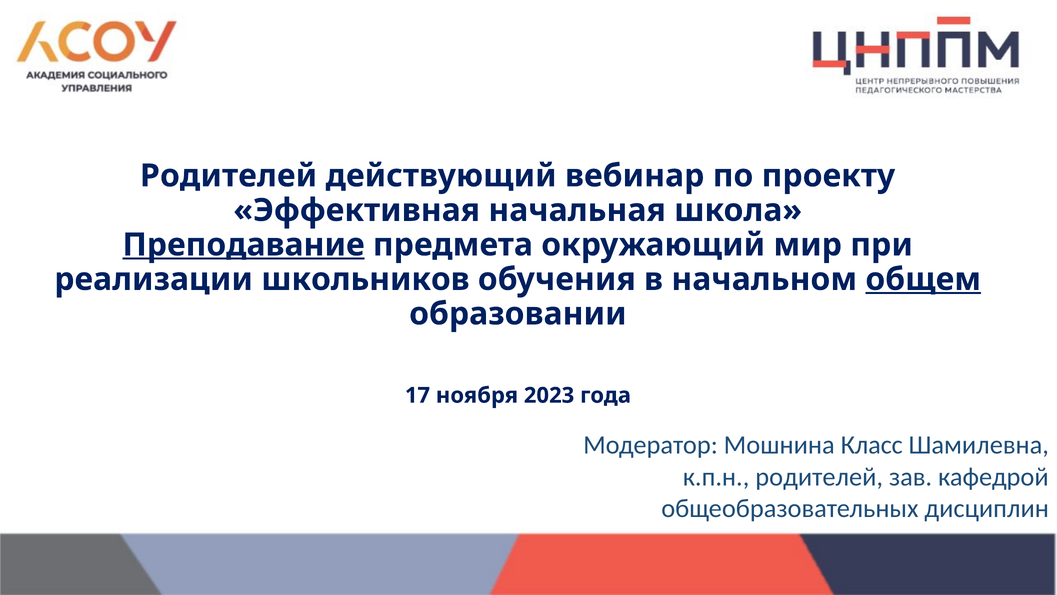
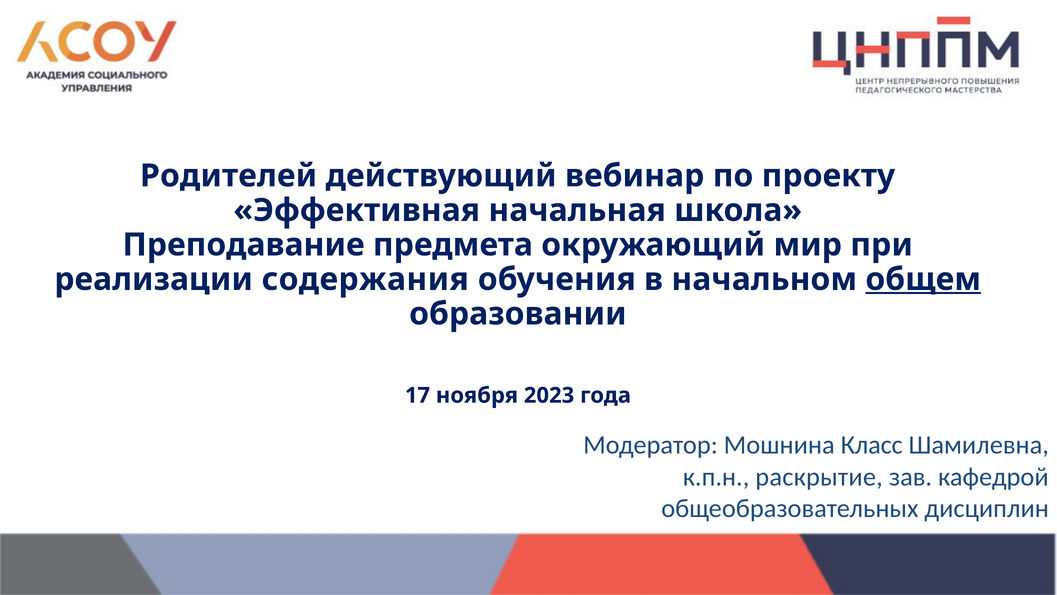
Преподавание underline: present -> none
школьников: школьников -> содержания
к.п.н родителей: родителей -> раскрытие
